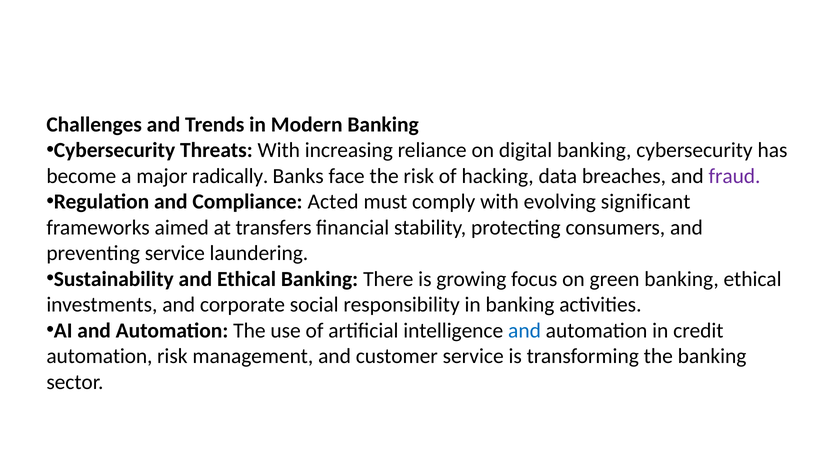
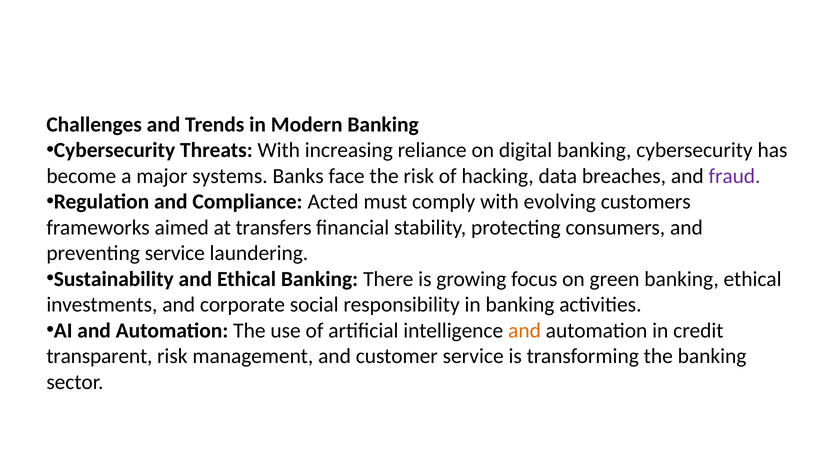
radically: radically -> systems
significant: significant -> customers
and at (525, 331) colour: blue -> orange
automation at (99, 356): automation -> transparent
